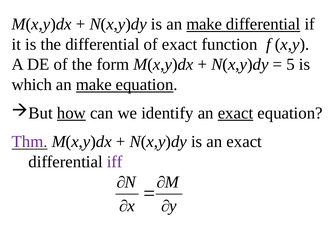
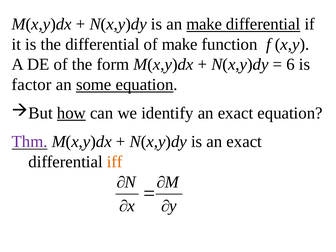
of exact: exact -> make
5: 5 -> 6
which: which -> factor
make at (94, 85): make -> some
exact at (235, 113) underline: present -> none
iff colour: purple -> orange
